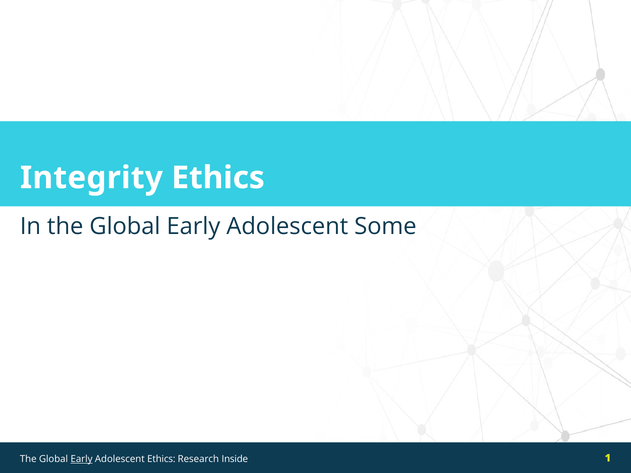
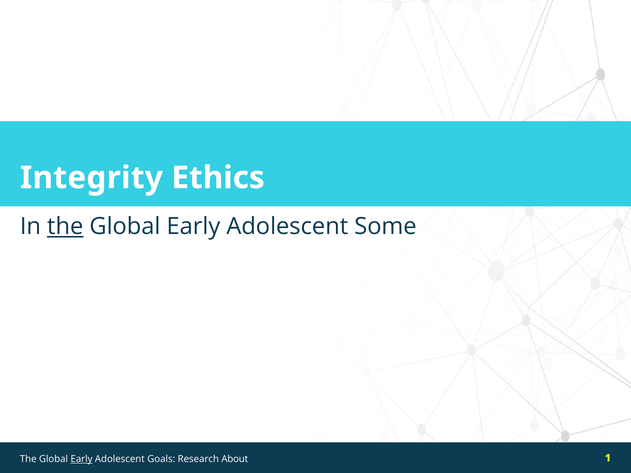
the at (65, 227) underline: none -> present
Adolescent Ethics: Ethics -> Goals
Inside: Inside -> About
